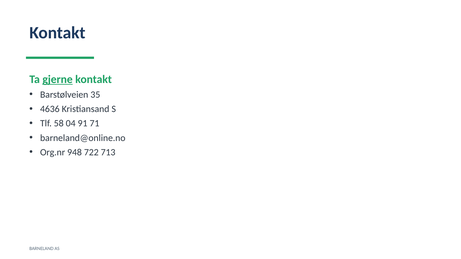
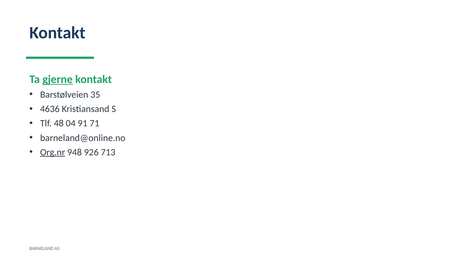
58: 58 -> 48
Org.nr underline: none -> present
722: 722 -> 926
